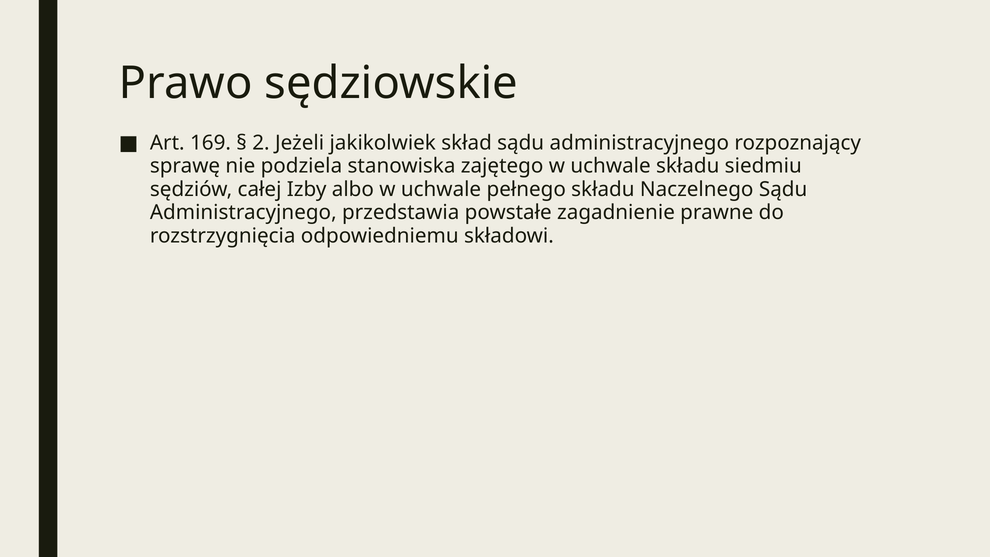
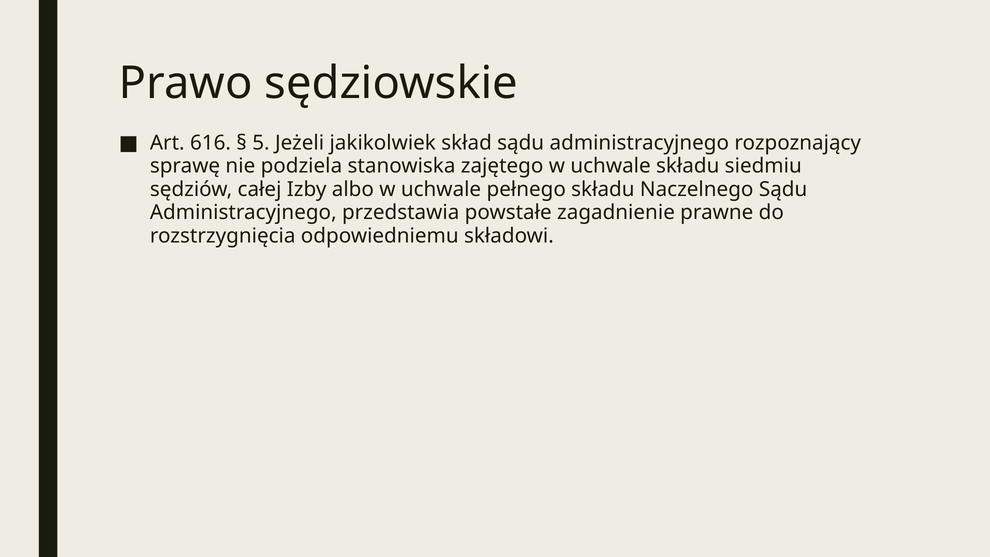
169: 169 -> 616
2: 2 -> 5
